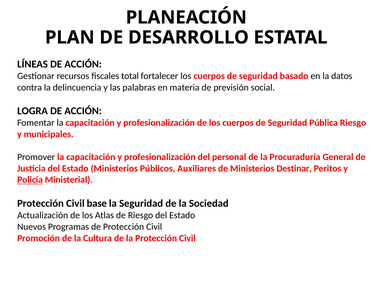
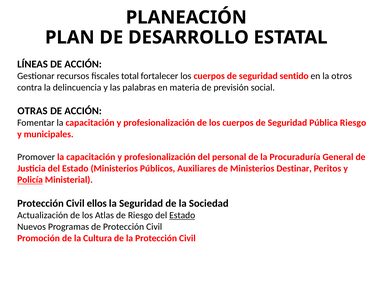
basado: basado -> sentido
datos: datos -> otros
LOGRA: LOGRA -> OTRAS
base: base -> ellos
Estado at (182, 215) underline: none -> present
